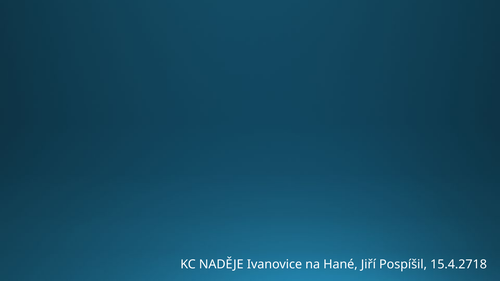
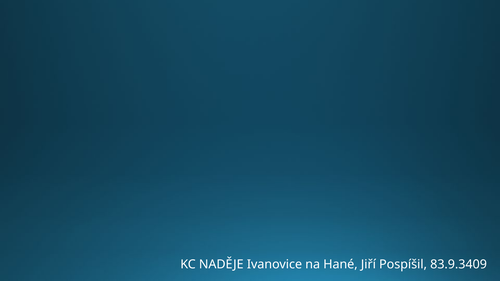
15.4.2718: 15.4.2718 -> 83.9.3409
